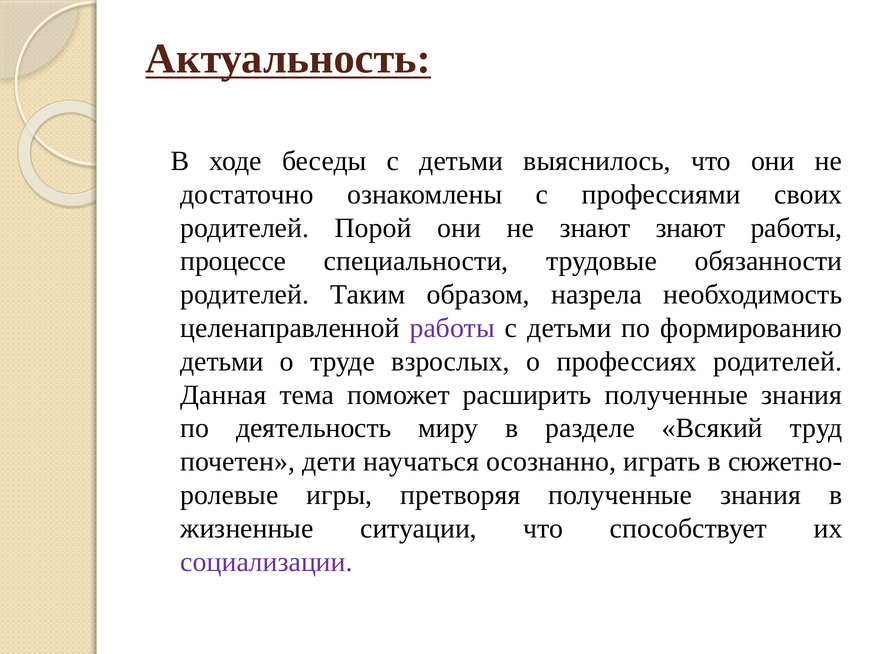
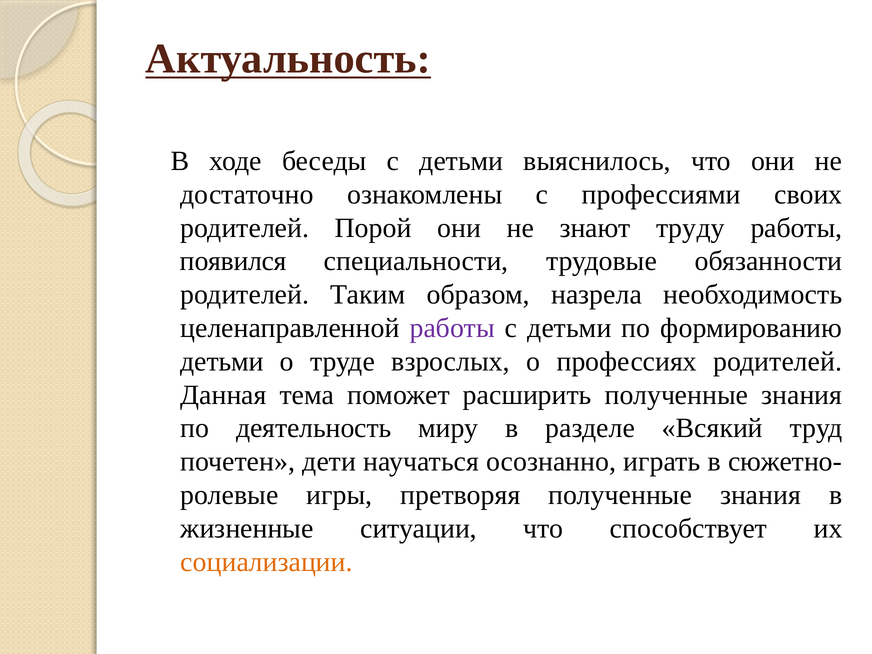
знают знают: знают -> труду
процессе: процессе -> появился
социализации colour: purple -> orange
